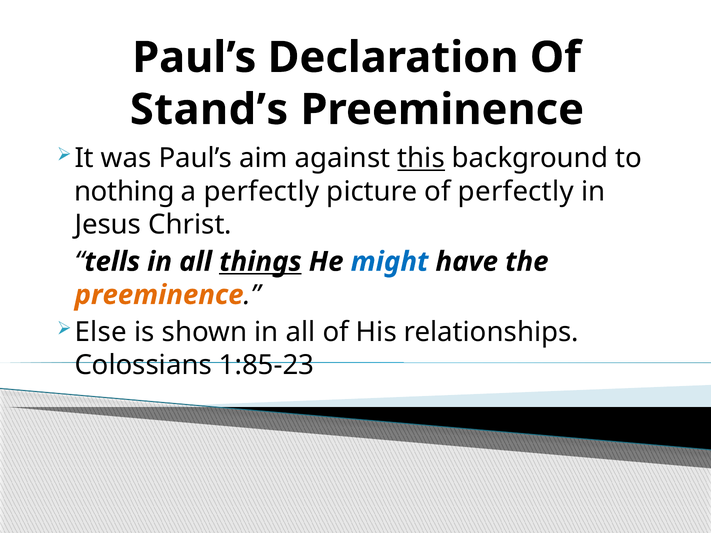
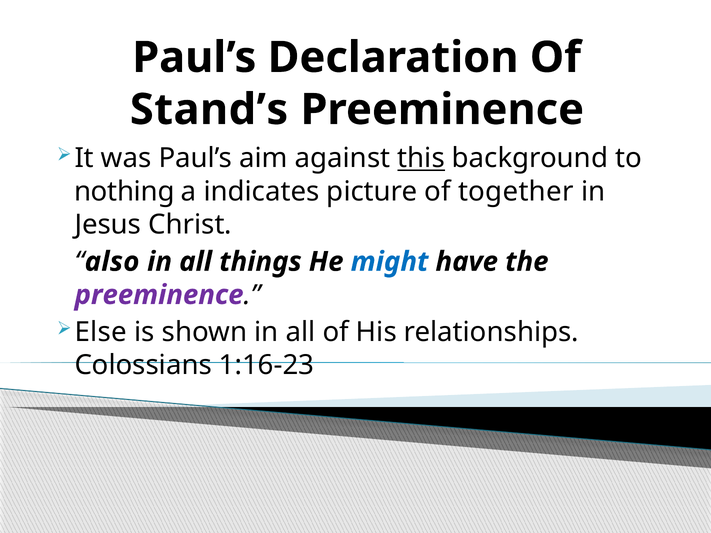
a perfectly: perfectly -> indicates
of perfectly: perfectly -> together
tells: tells -> also
things underline: present -> none
preeminence at (159, 295) colour: orange -> purple
1:85-23: 1:85-23 -> 1:16-23
